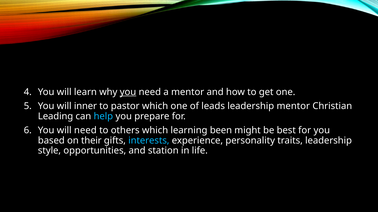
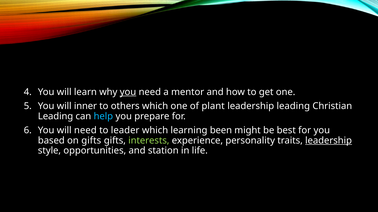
pastor: pastor -> others
leads: leads -> plant
leadership mentor: mentor -> leading
others: others -> leader
on their: their -> gifts
interests colour: light blue -> light green
leadership at (329, 141) underline: none -> present
